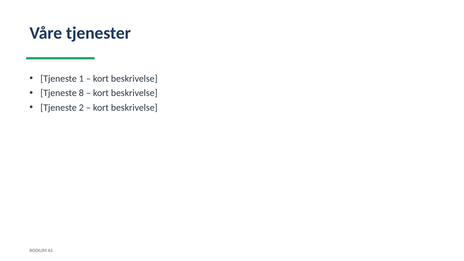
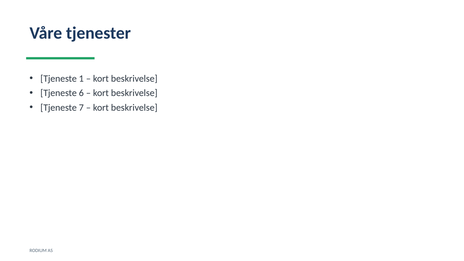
8: 8 -> 6
2: 2 -> 7
